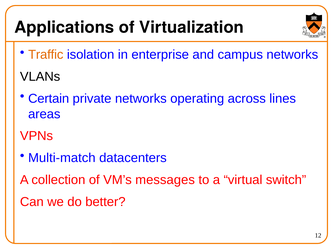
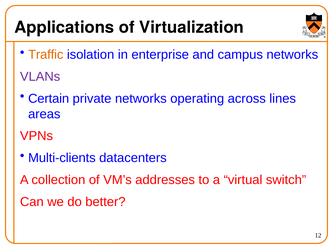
VLANs colour: black -> purple
Multi-match: Multi-match -> Multi-clients
messages: messages -> addresses
